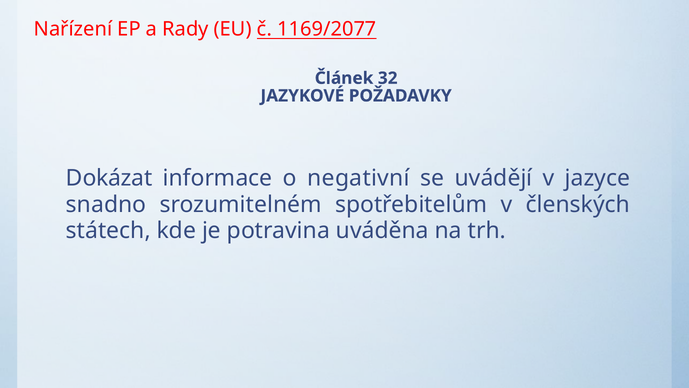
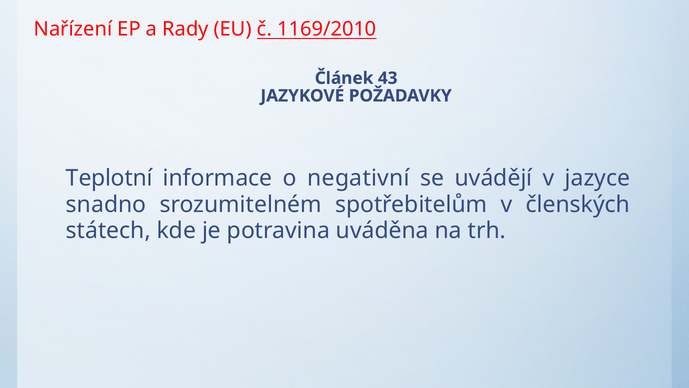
1169/2077: 1169/2077 -> 1169/2010
32: 32 -> 43
Dokázat: Dokázat -> Teplotní
